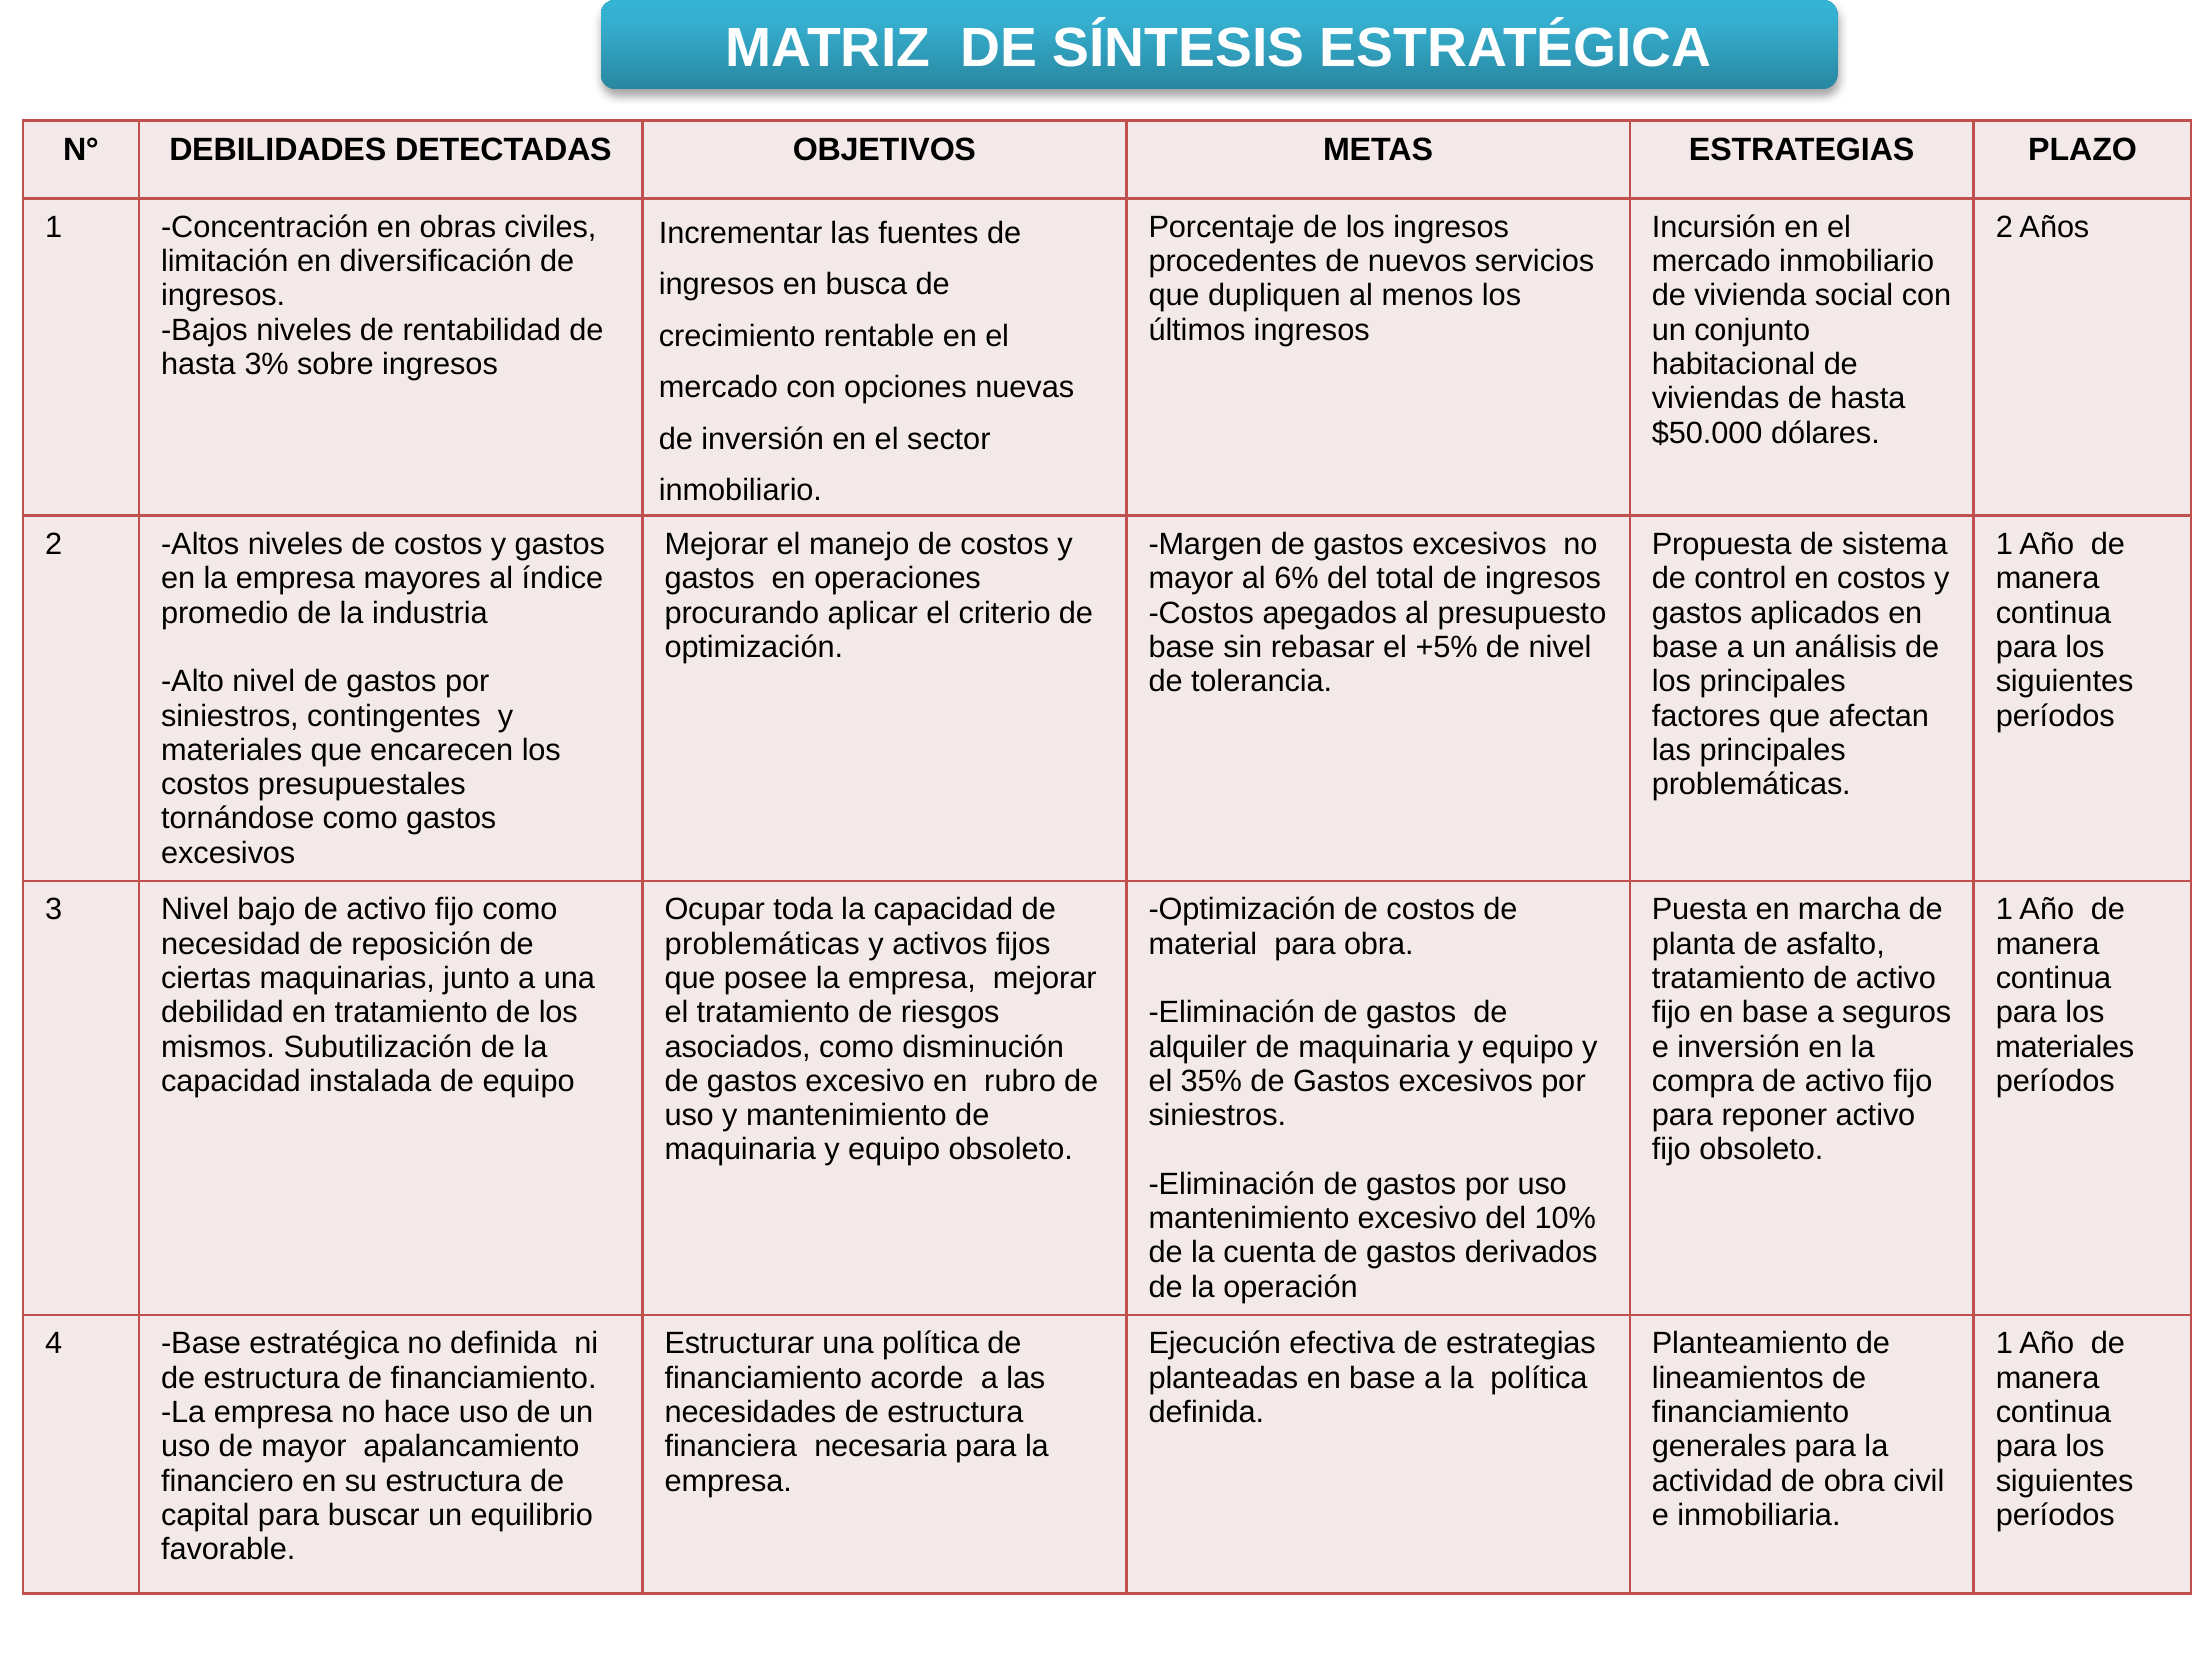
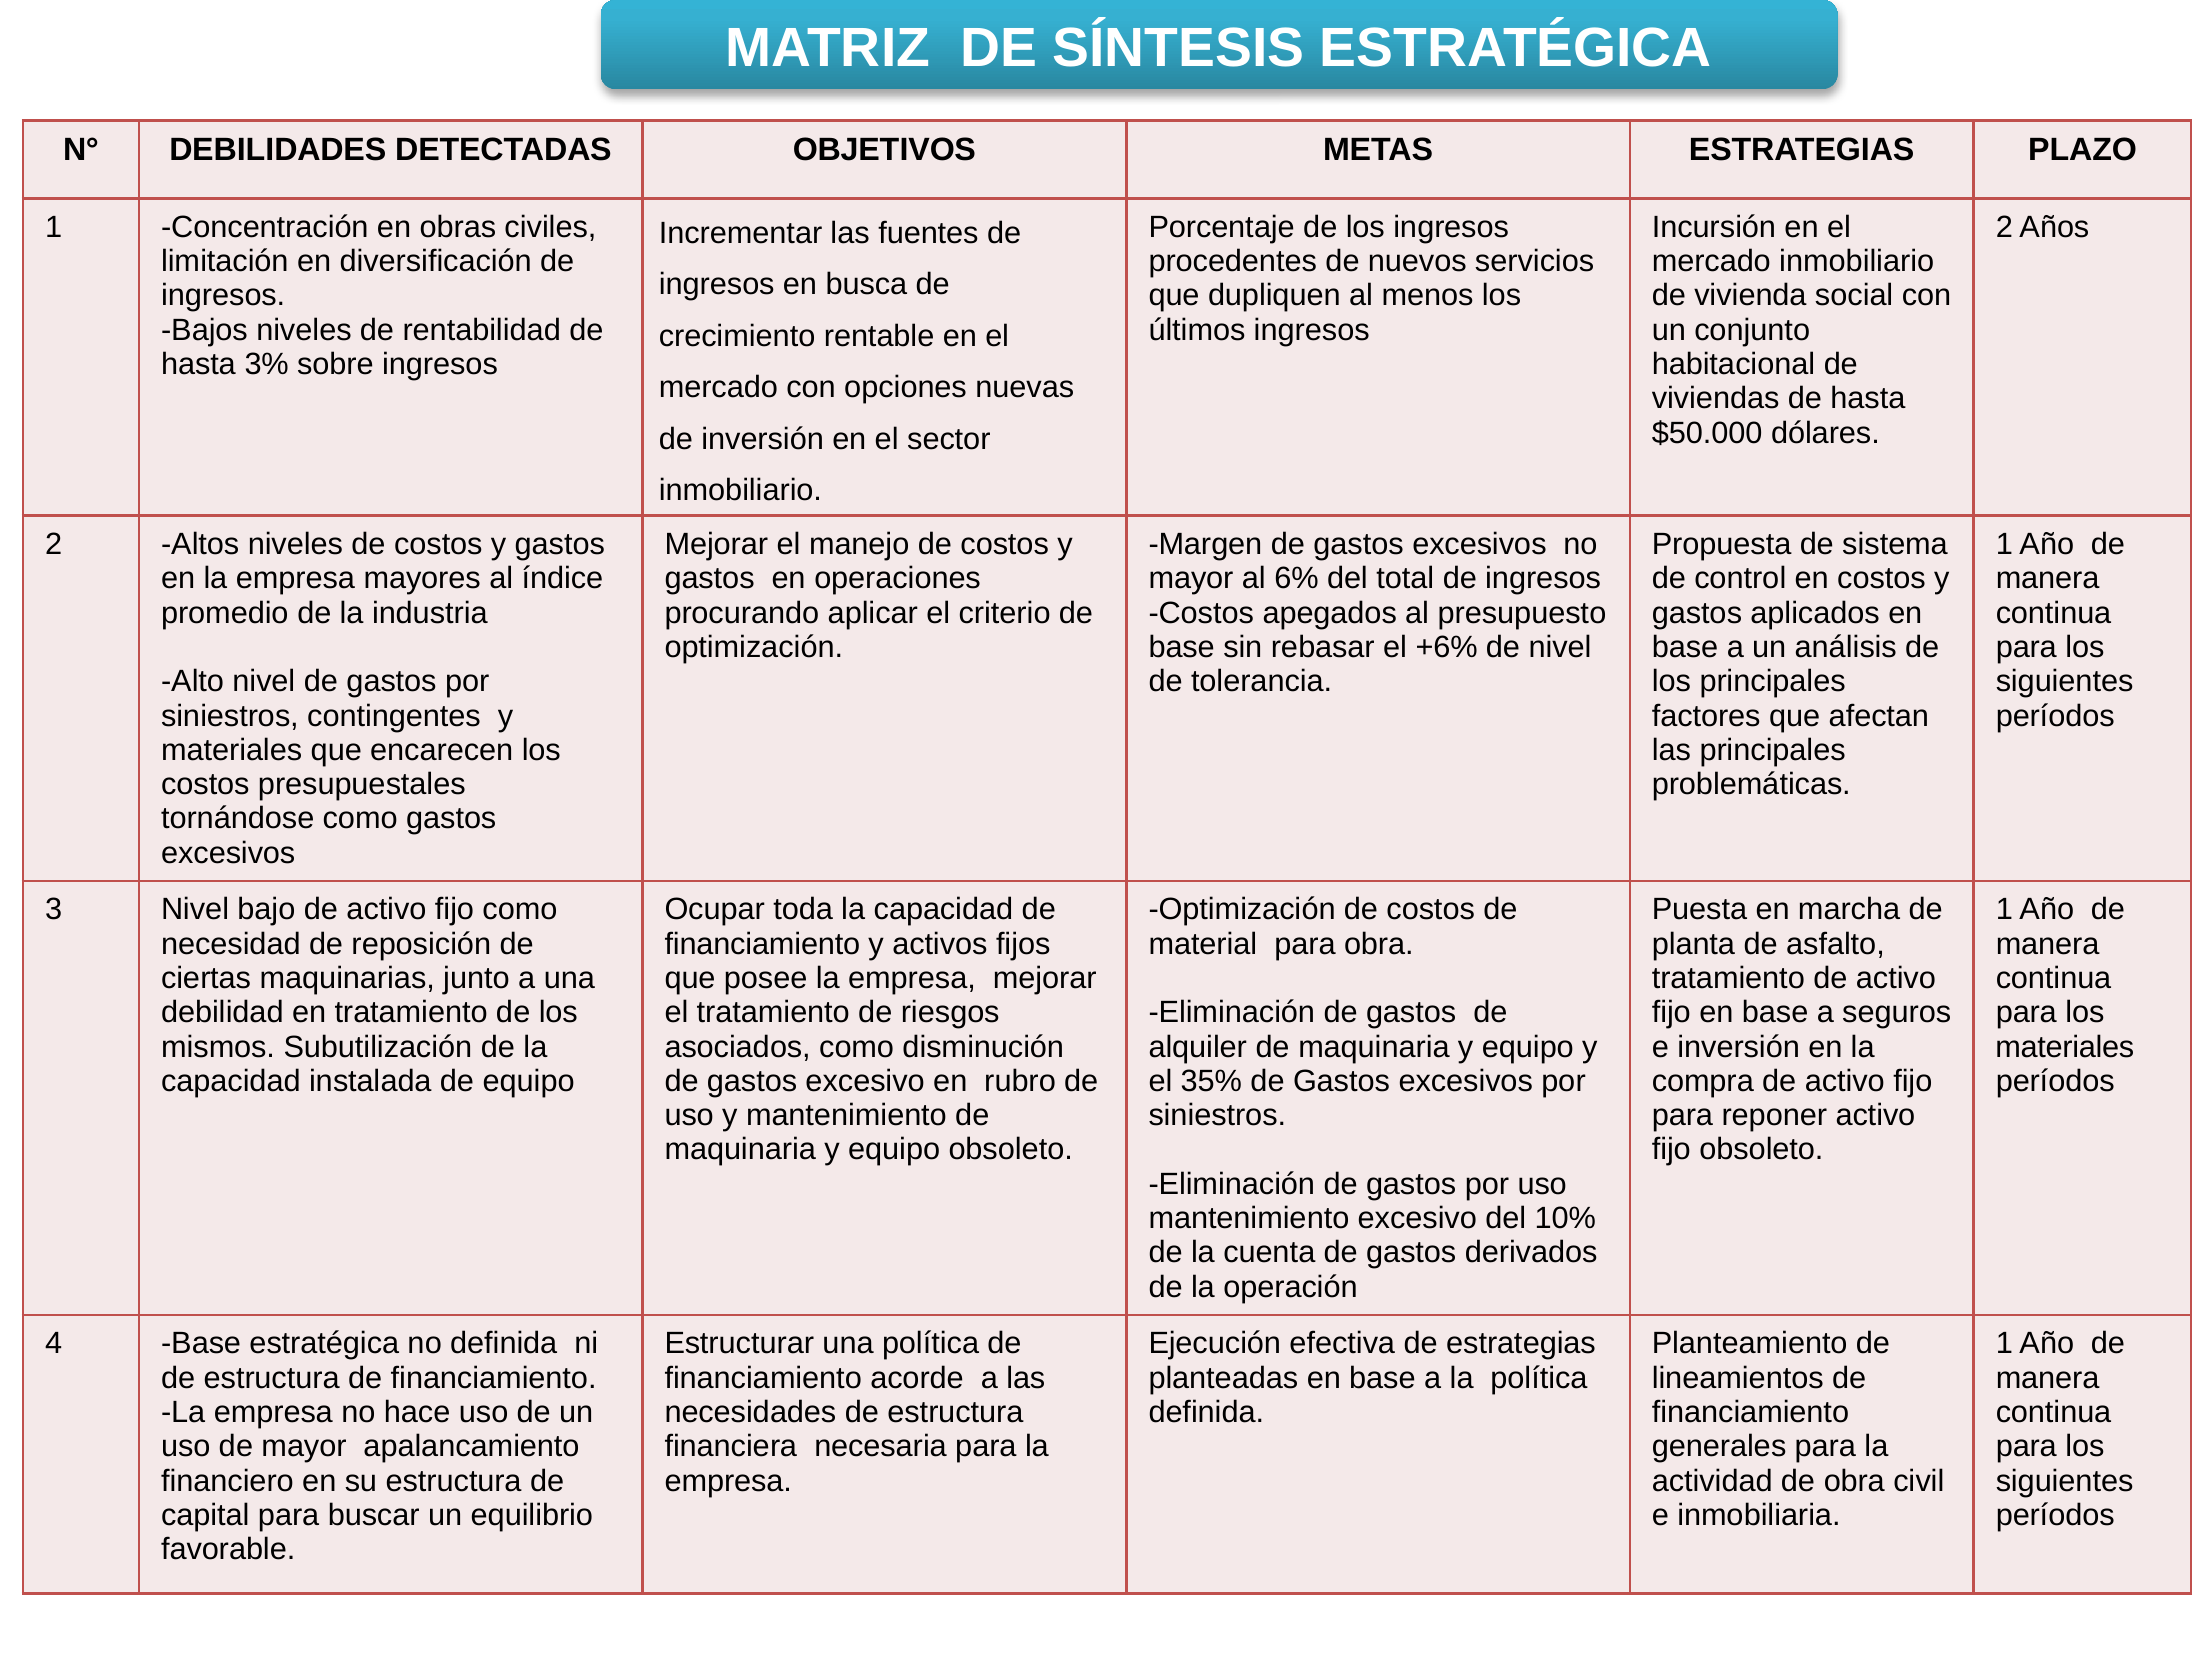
+5%: +5% -> +6%
problemáticas at (762, 944): problemáticas -> financiamiento
